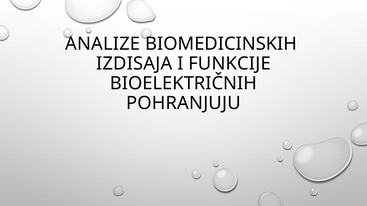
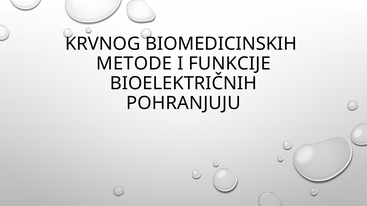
ANALIZE: ANALIZE -> KRVNOG
IZDISAJA: IZDISAJA -> METODE
